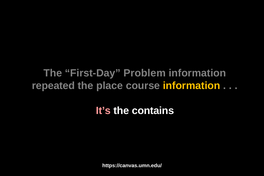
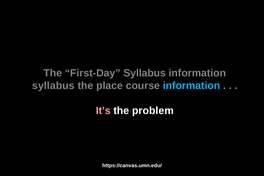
First-Day Problem: Problem -> Syllabus
repeated at (53, 86): repeated -> syllabus
information at (192, 86) colour: yellow -> light blue
contains: contains -> problem
